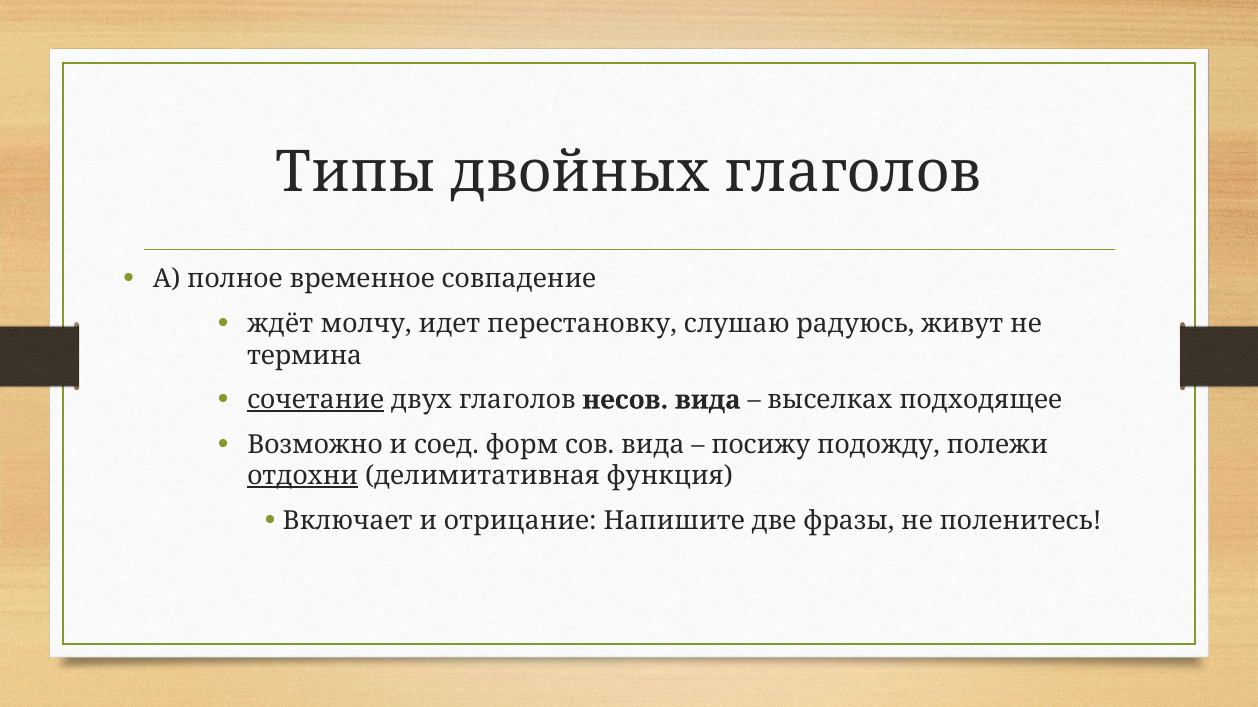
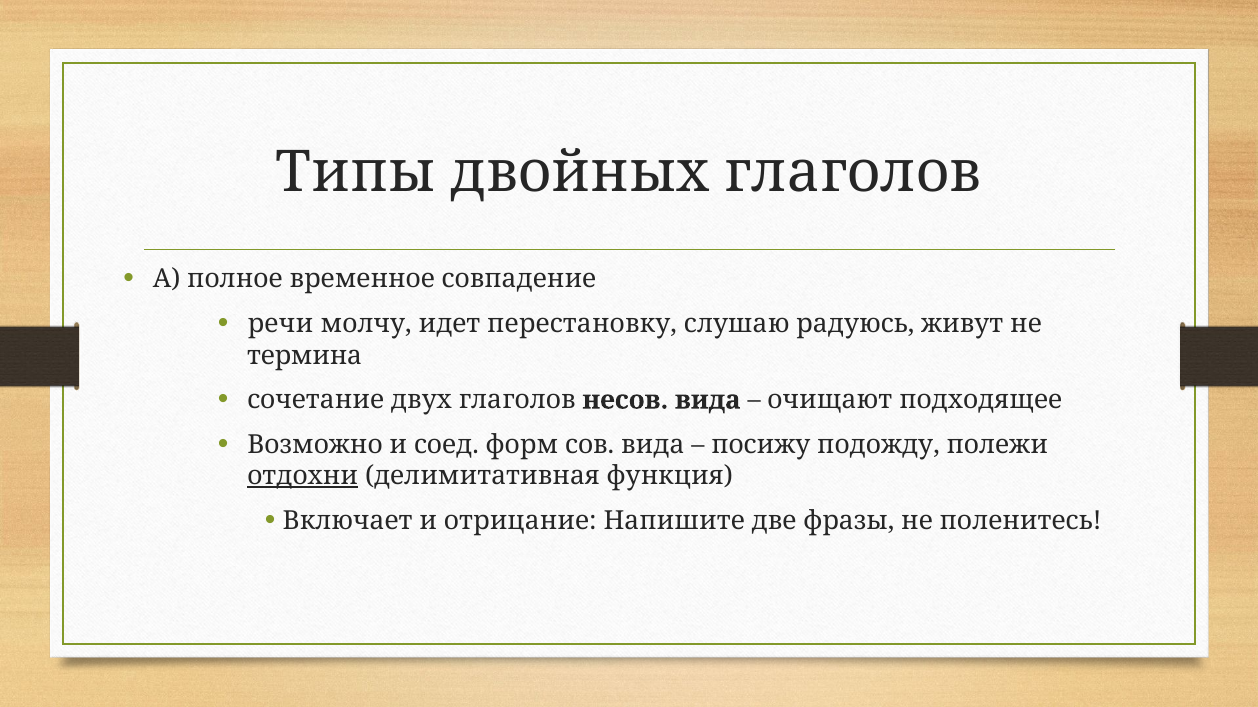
ждёт: ждёт -> речи
сочетание underline: present -> none
выселках: выселках -> очищают
